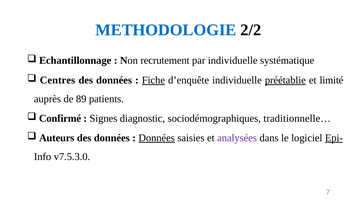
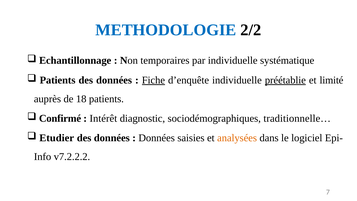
recrutement: recrutement -> temporaires
Centres at (58, 80): Centres -> Patients
89: 89 -> 18
Signes: Signes -> Intérêt
Auteurs: Auteurs -> Etudier
Données at (157, 138) underline: present -> none
analysées colour: purple -> orange
Epi- underline: present -> none
v7.5.3.0: v7.5.3.0 -> v7.2.2.2
